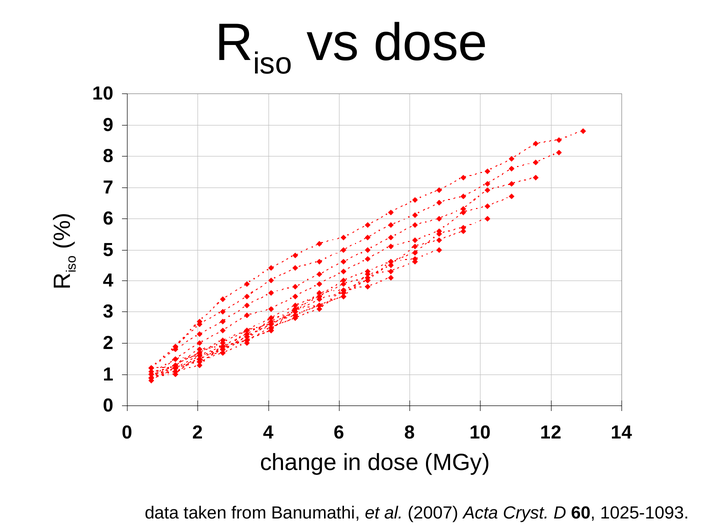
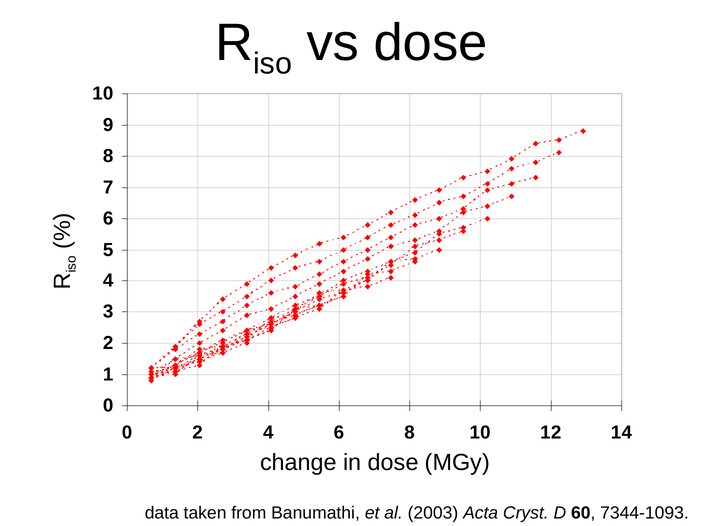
2007: 2007 -> 2003
1025-1093: 1025-1093 -> 7344-1093
